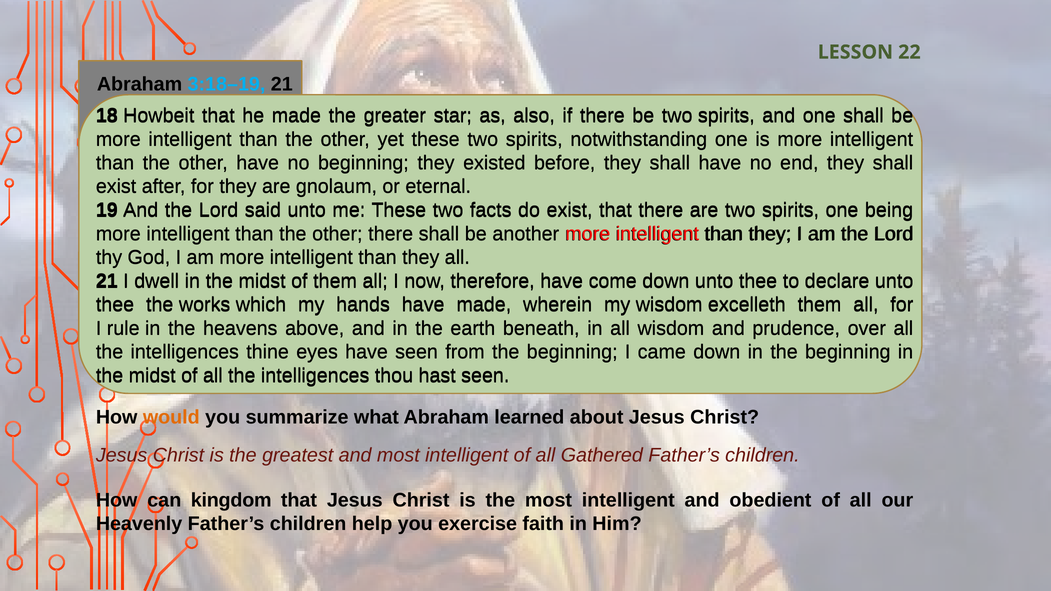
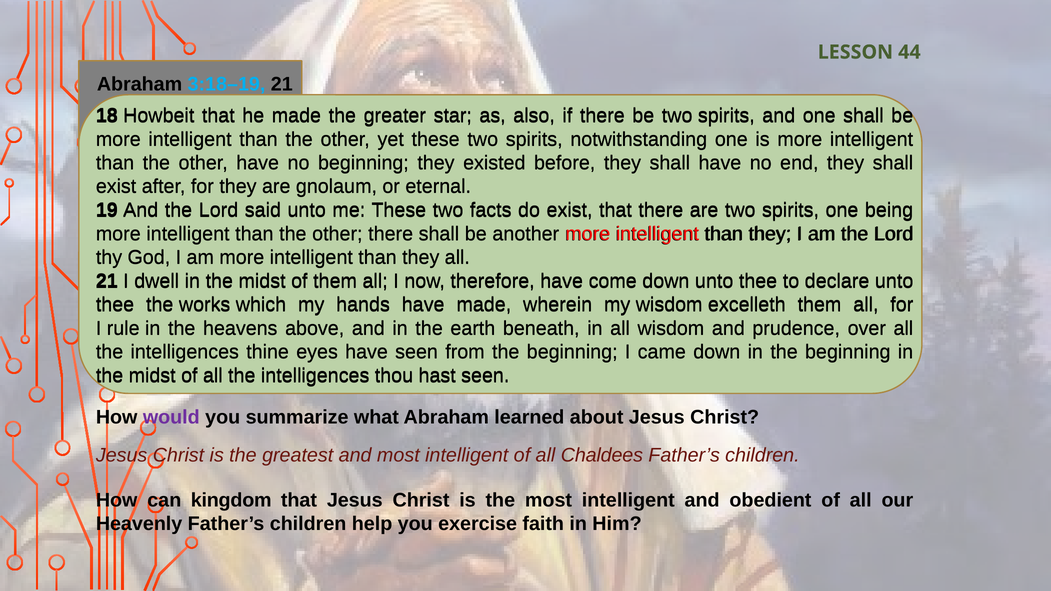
22: 22 -> 44
would colour: orange -> purple
Gathered: Gathered -> Chaldees
